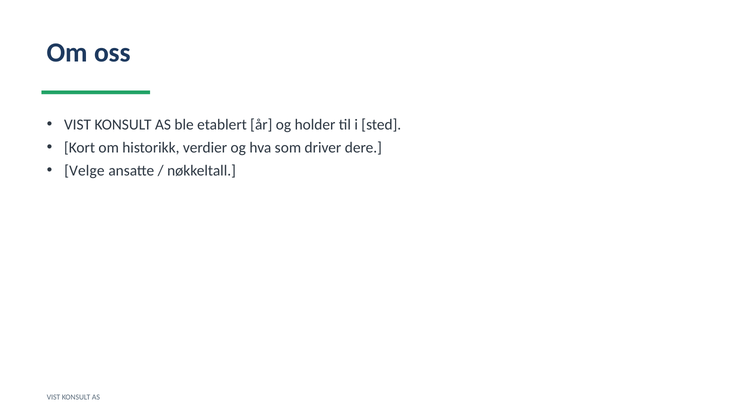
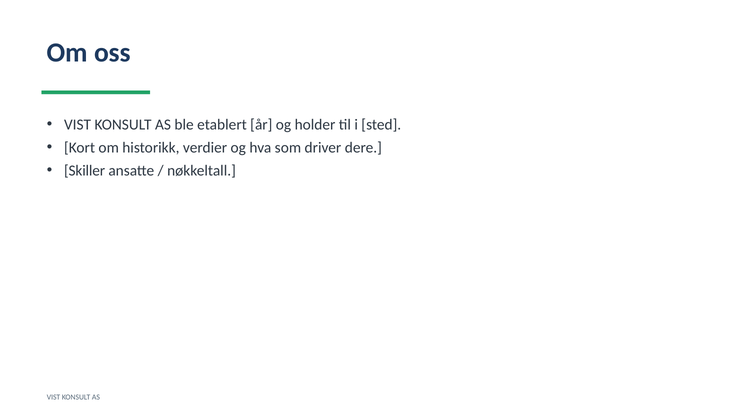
Velge: Velge -> Skiller
